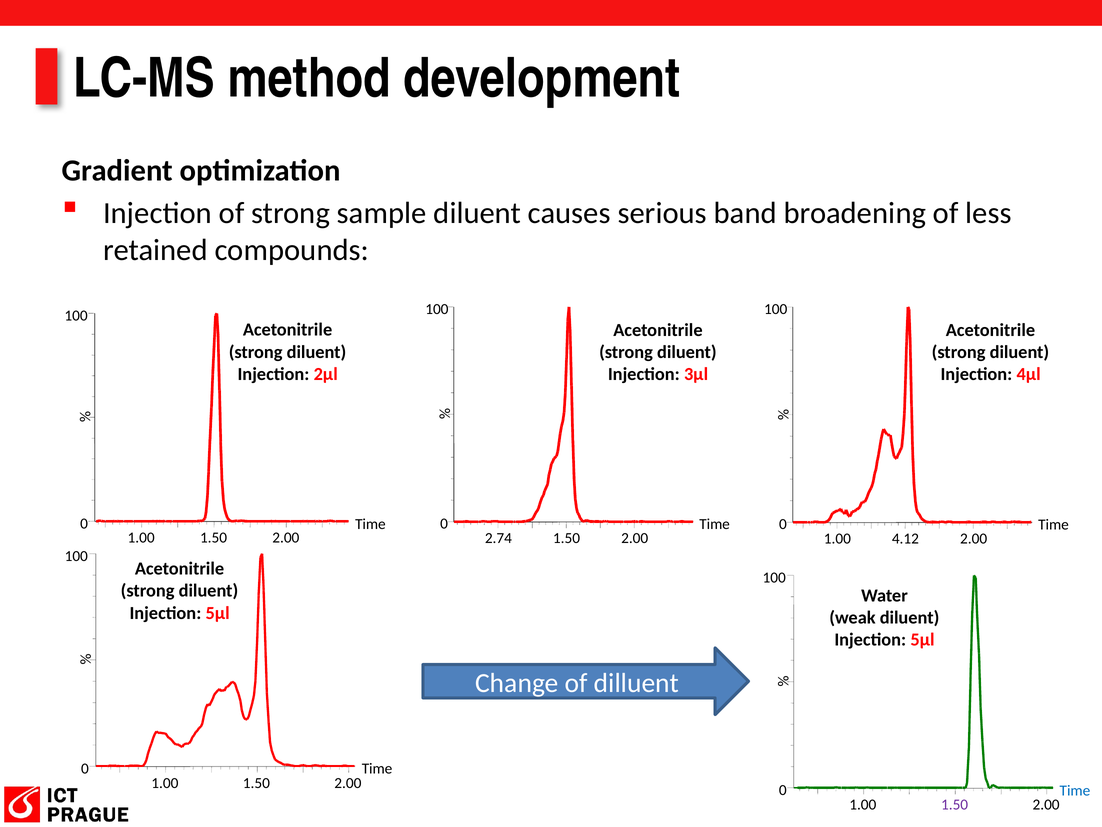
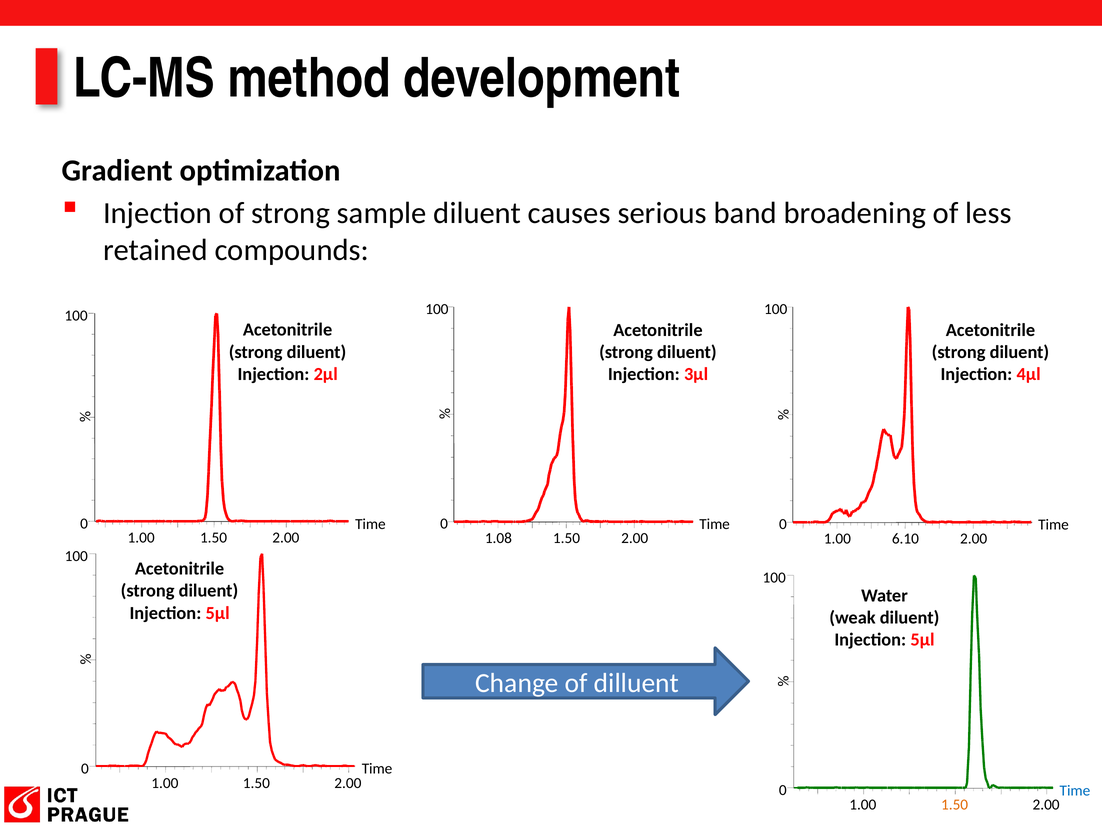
2.74: 2.74 -> 1.08
4.12: 4.12 -> 6.10
1.50 at (955, 804) colour: purple -> orange
